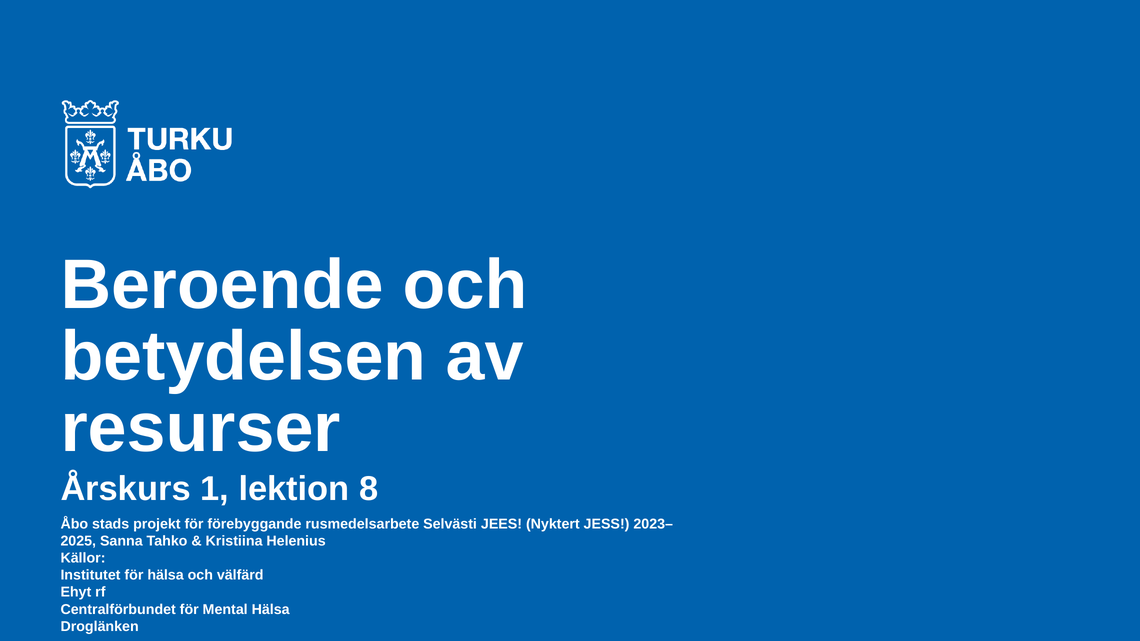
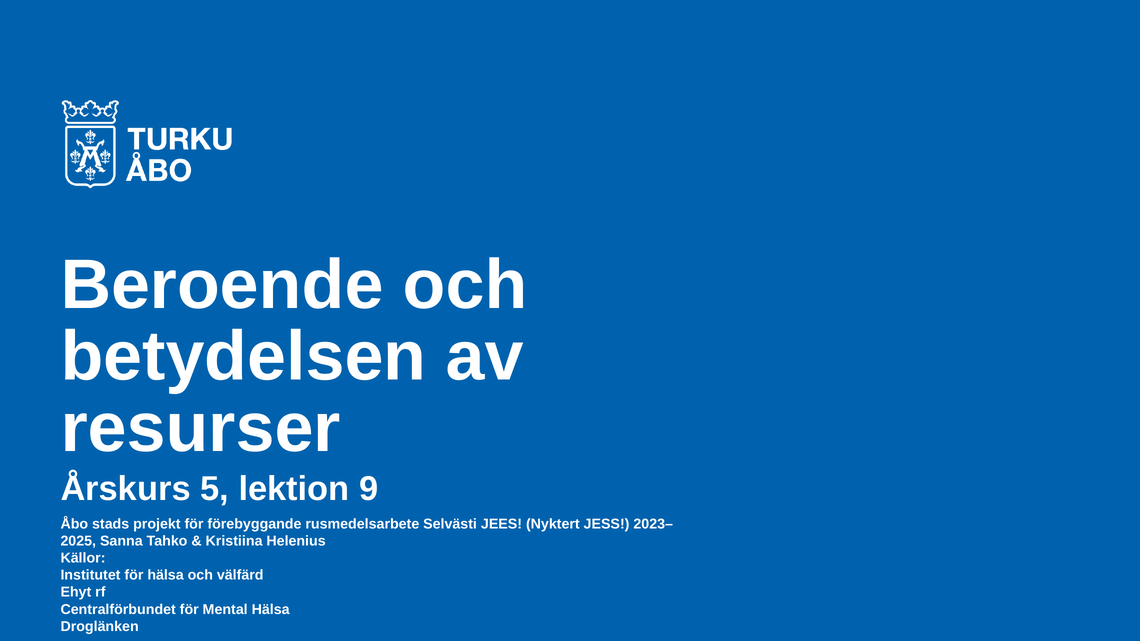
1: 1 -> 5
8: 8 -> 9
